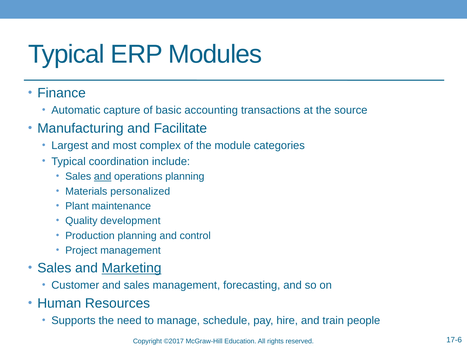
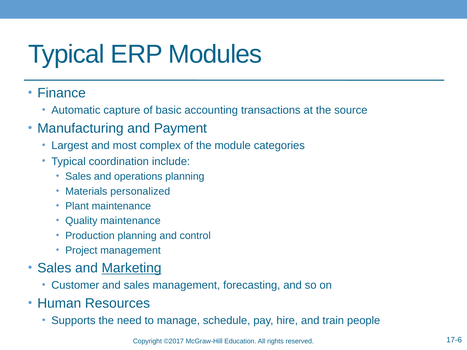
Facilitate: Facilitate -> Payment
and at (103, 177) underline: present -> none
Quality development: development -> maintenance
